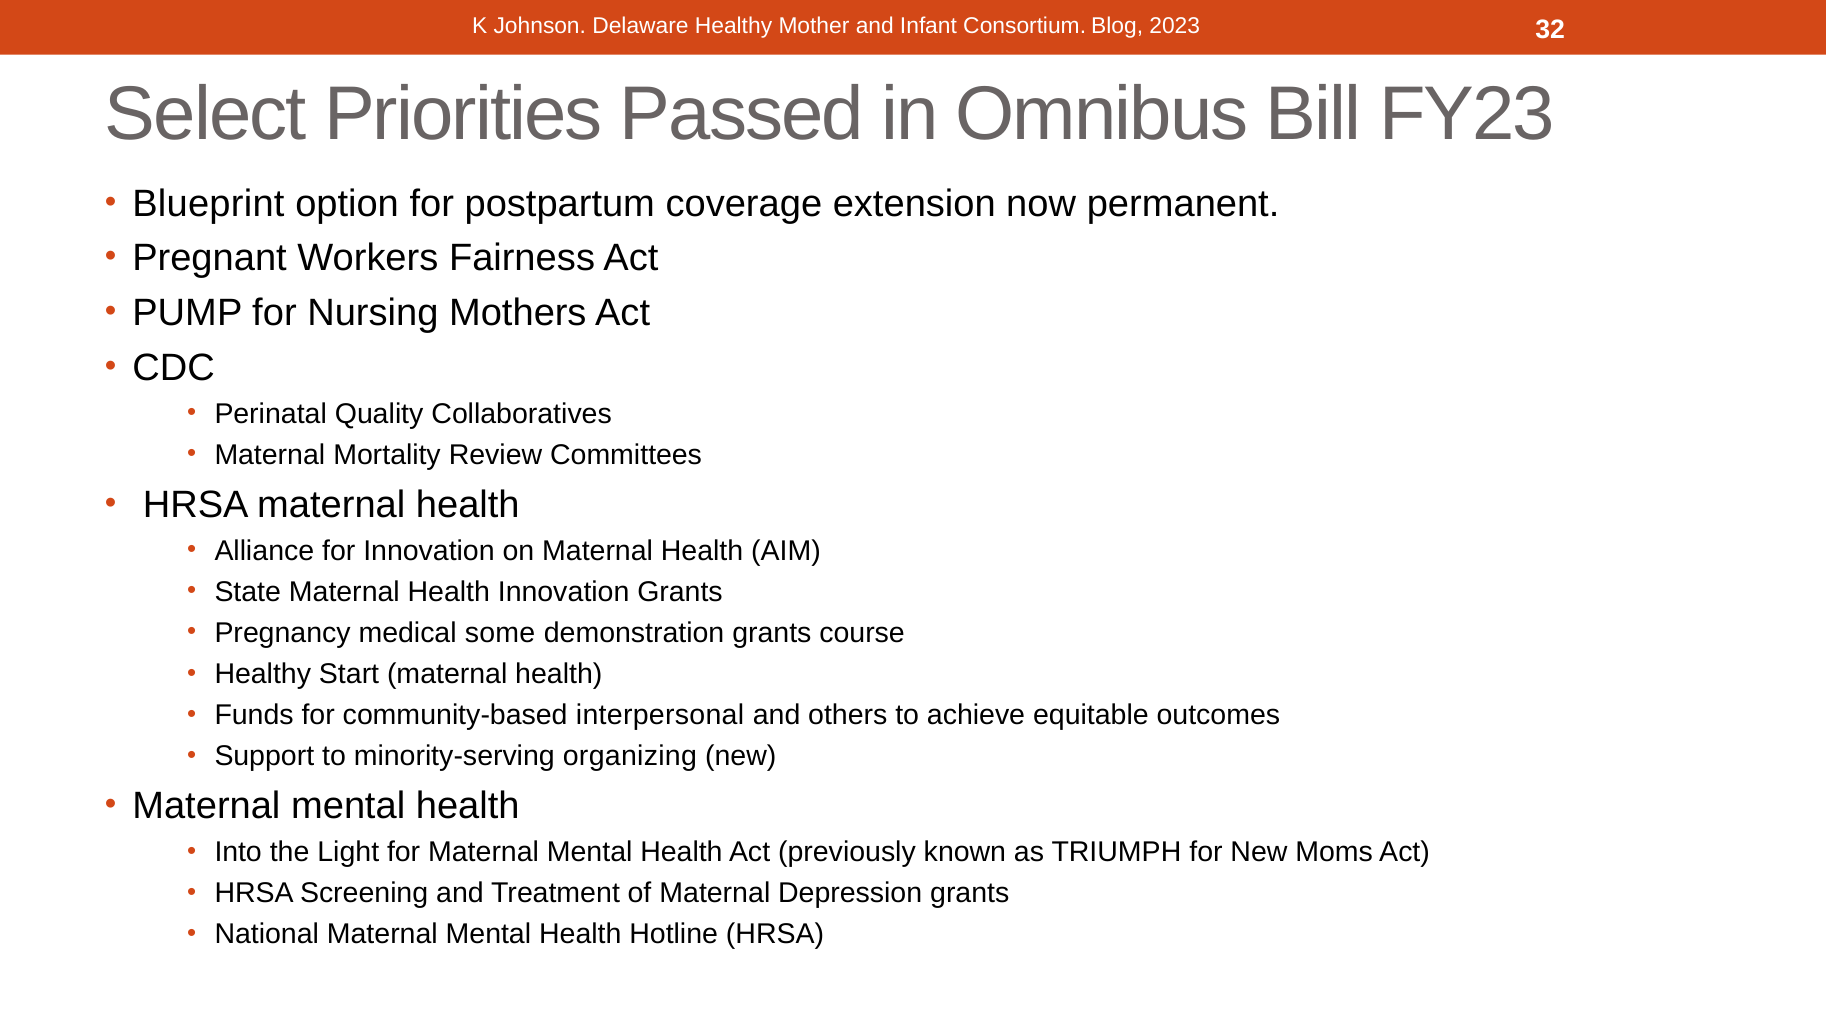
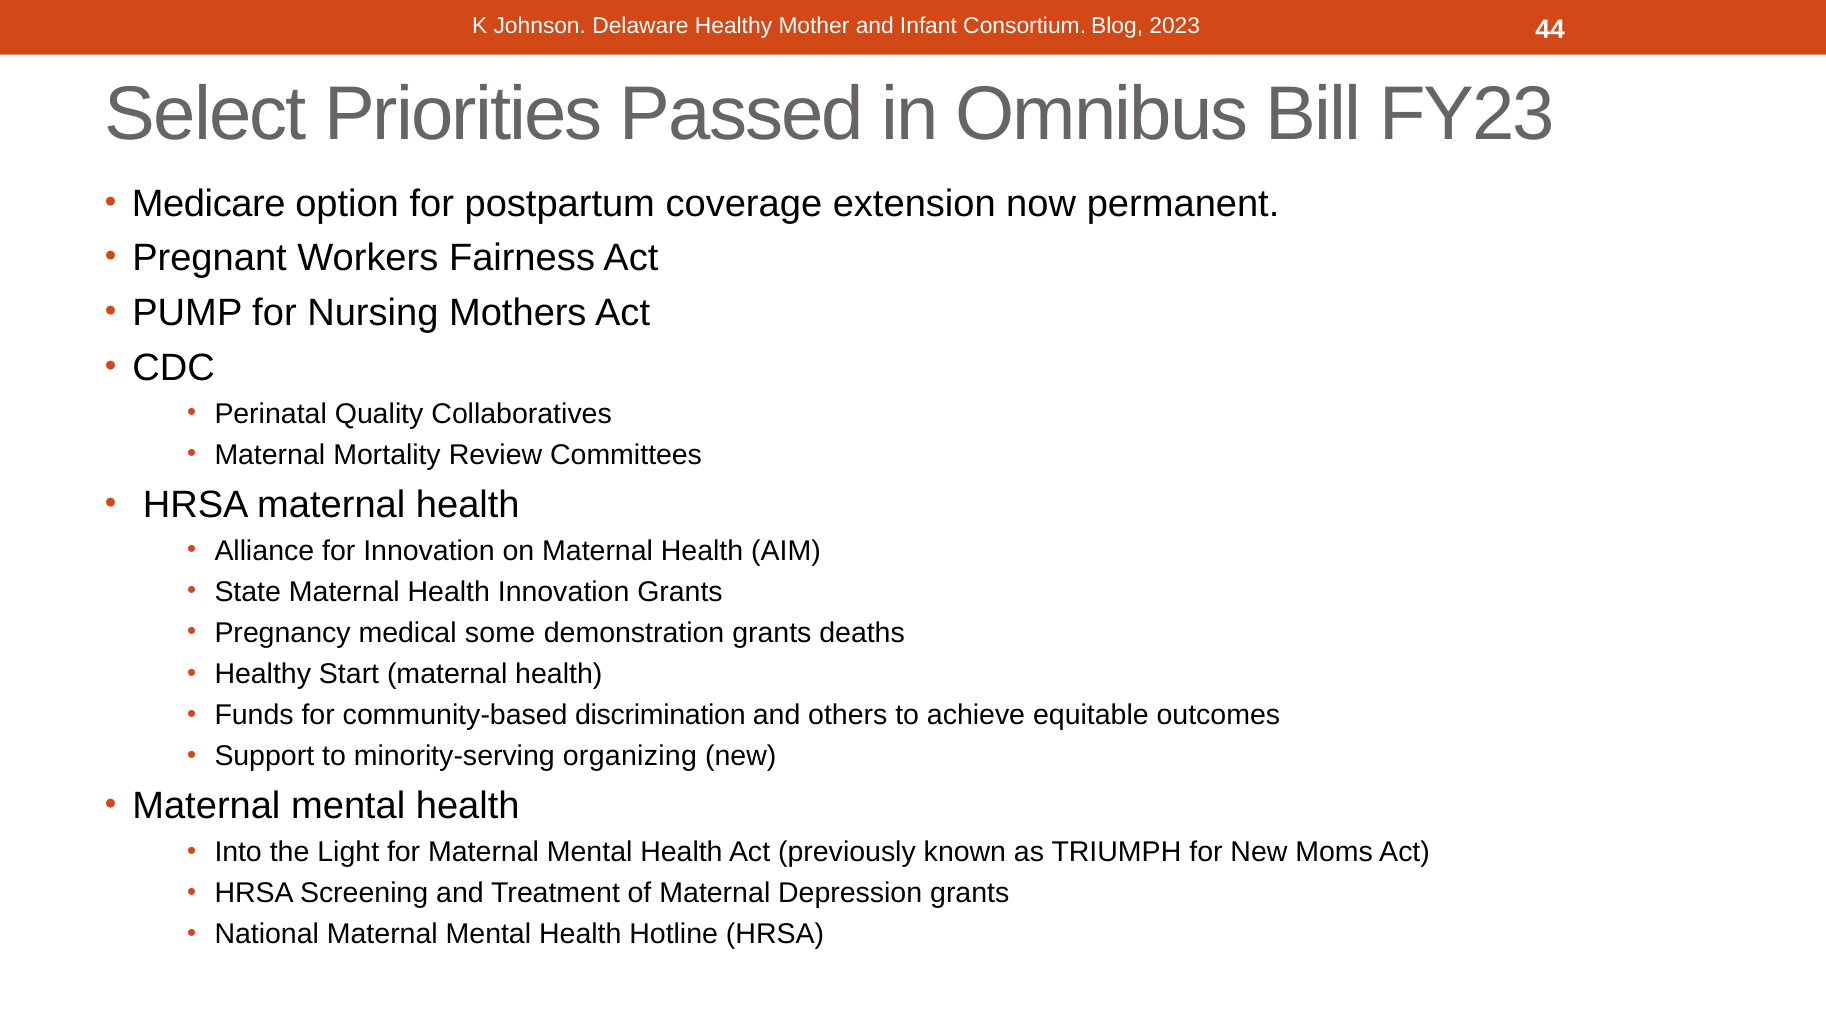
32: 32 -> 44
Blueprint: Blueprint -> Medicare
course: course -> deaths
interpersonal: interpersonal -> discrimination
